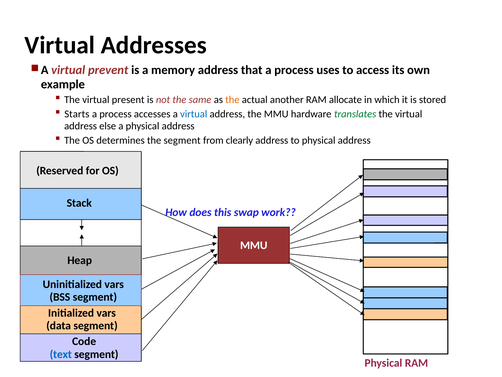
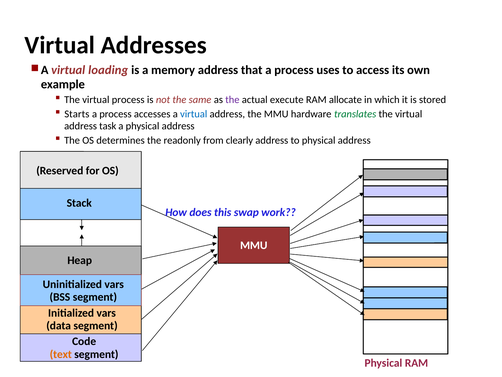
prevent: prevent -> loading
virtual present: present -> process
the at (232, 100) colour: orange -> purple
another: another -> execute
else: else -> task
the segment: segment -> readonly
text colour: blue -> orange
